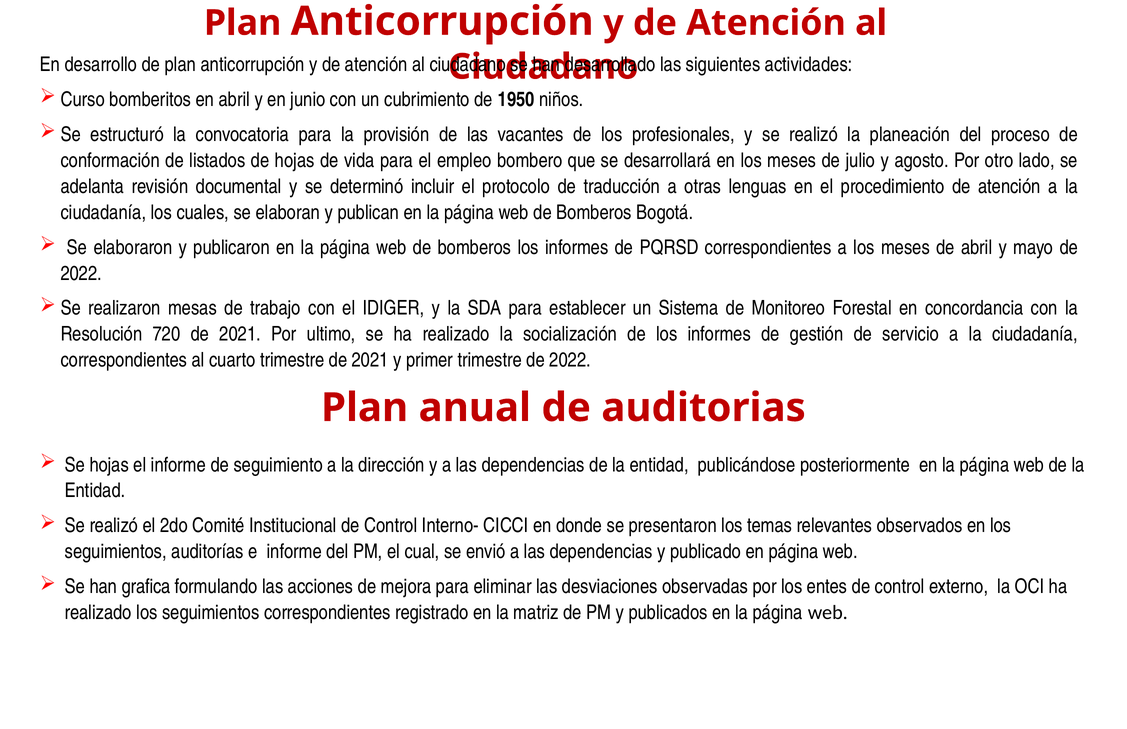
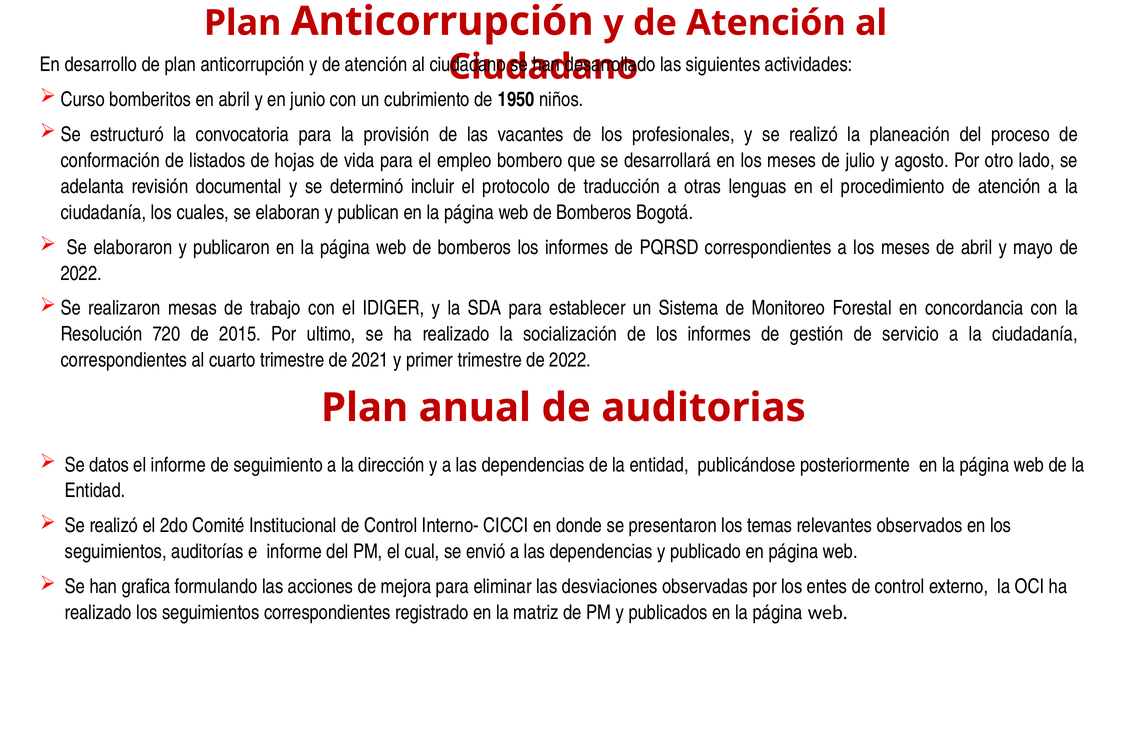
720 de 2021: 2021 -> 2015
Se hojas: hojas -> datos
